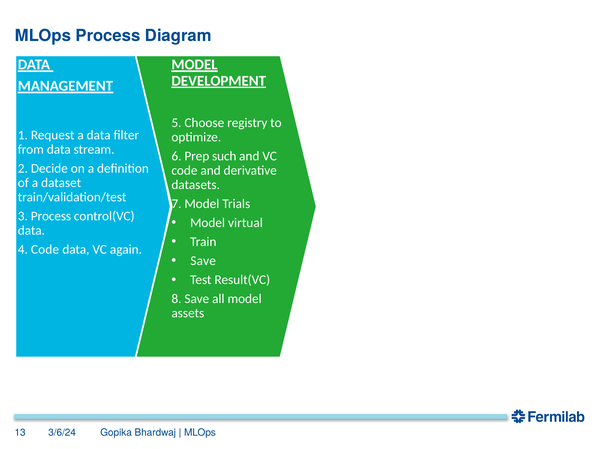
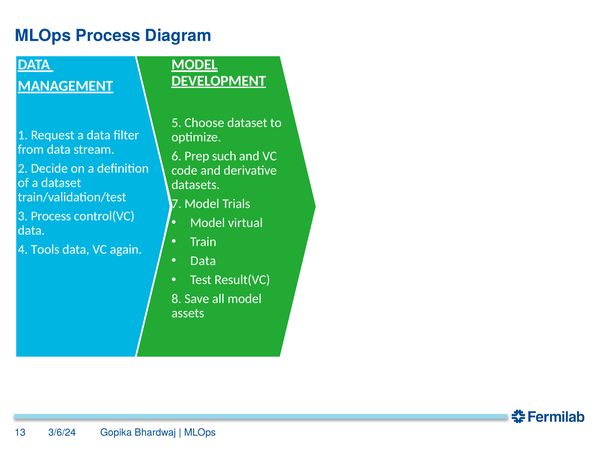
Choose registry: registry -> dataset
4 Code: Code -> Tools
Save at (203, 261): Save -> Data
